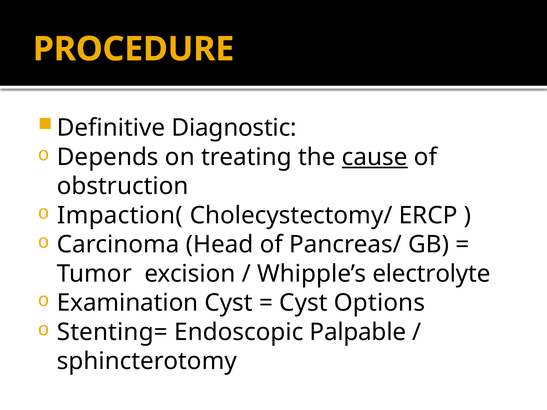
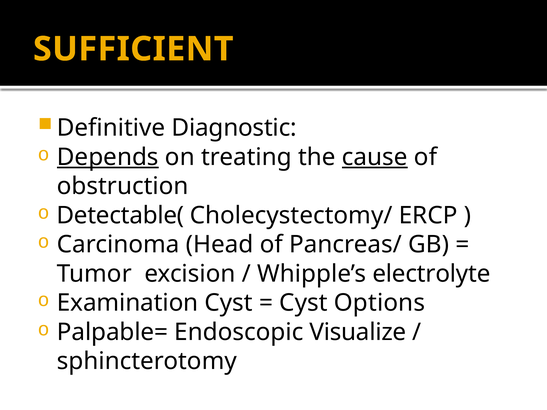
PROCEDURE: PROCEDURE -> SUFFICIENT
Depends underline: none -> present
Impaction(: Impaction( -> Detectable(
Stenting=: Stenting= -> Palpable=
Palpable: Palpable -> Visualize
